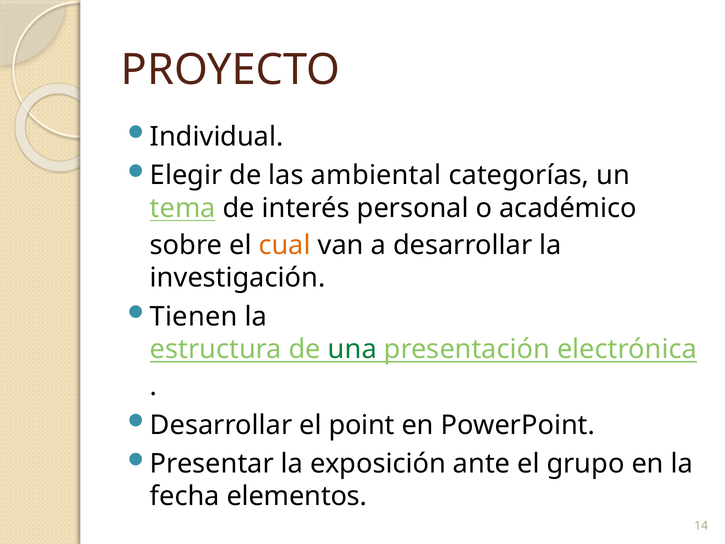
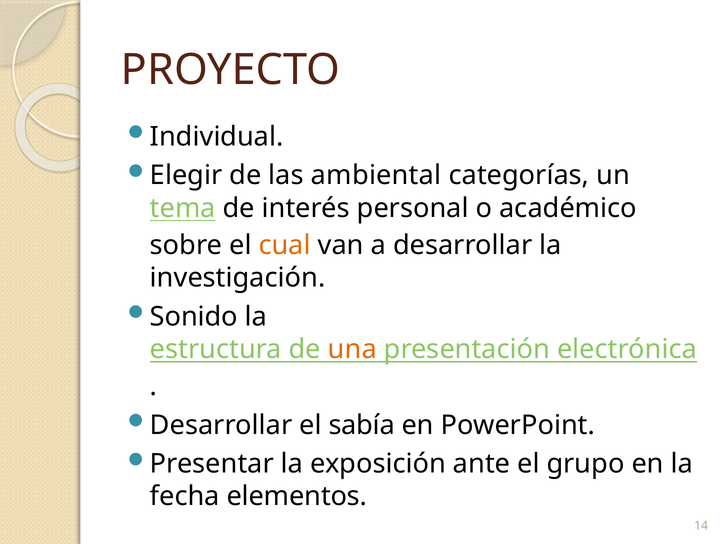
Tienen: Tienen -> Sonido
una colour: green -> orange
point: point -> sabía
